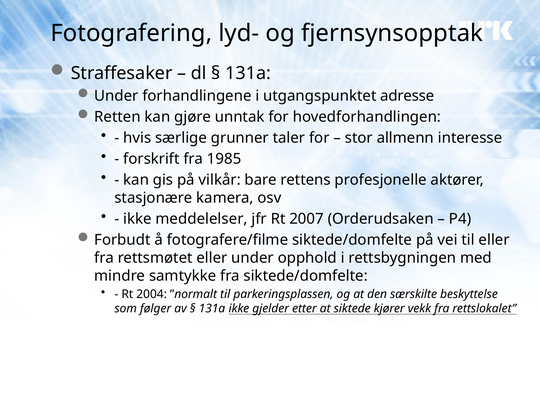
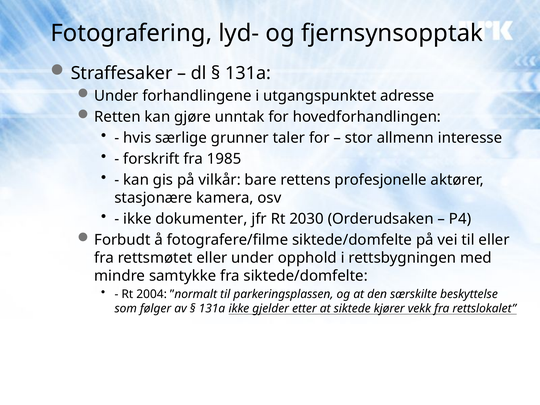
meddelelser: meddelelser -> dokumenter
2007: 2007 -> 2030
